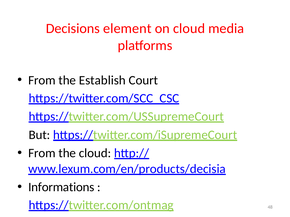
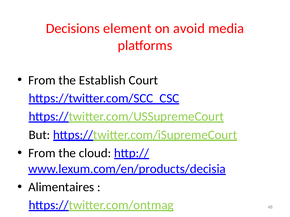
on cloud: cloud -> avoid
Informations: Informations -> Alimentaires
